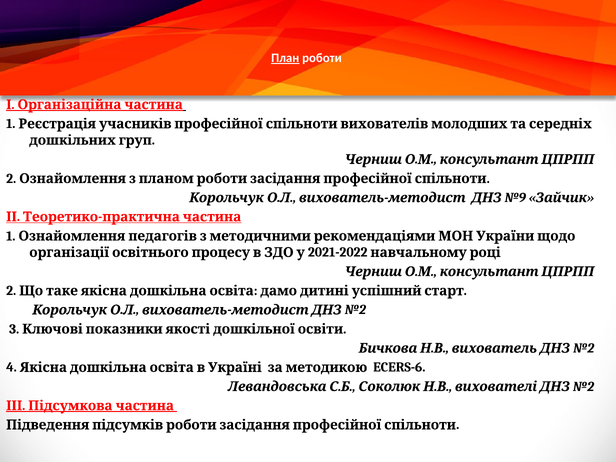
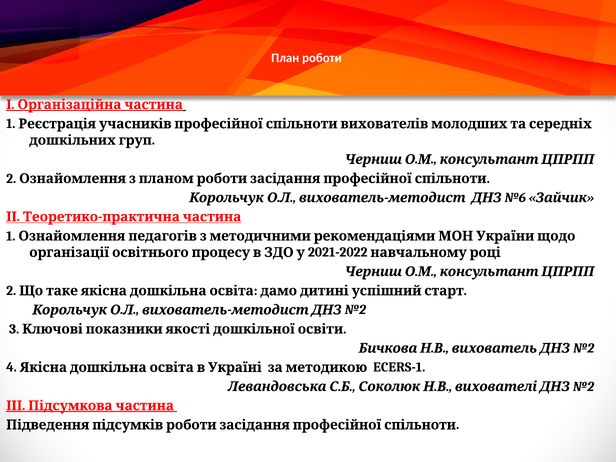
План underline: present -> none
№9: №9 -> №6
ECERS-6: ECERS-6 -> ECERS-1
